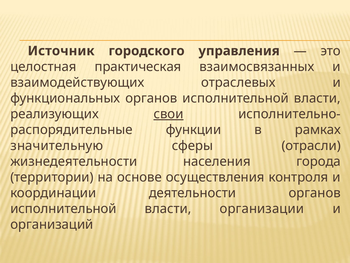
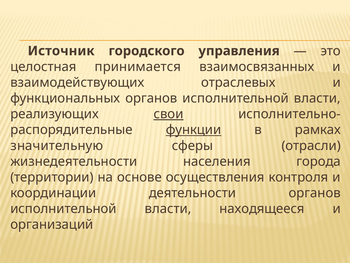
практическая: практическая -> принимается
функции underline: none -> present
организации: организации -> находящееся
